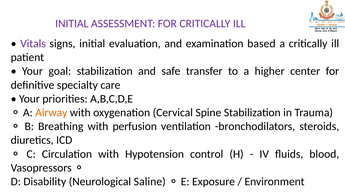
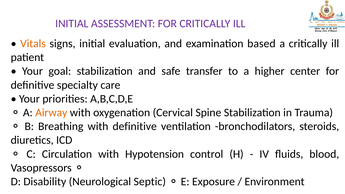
Vitals colour: purple -> orange
with perfusion: perfusion -> definitive
Saline: Saline -> Septic
